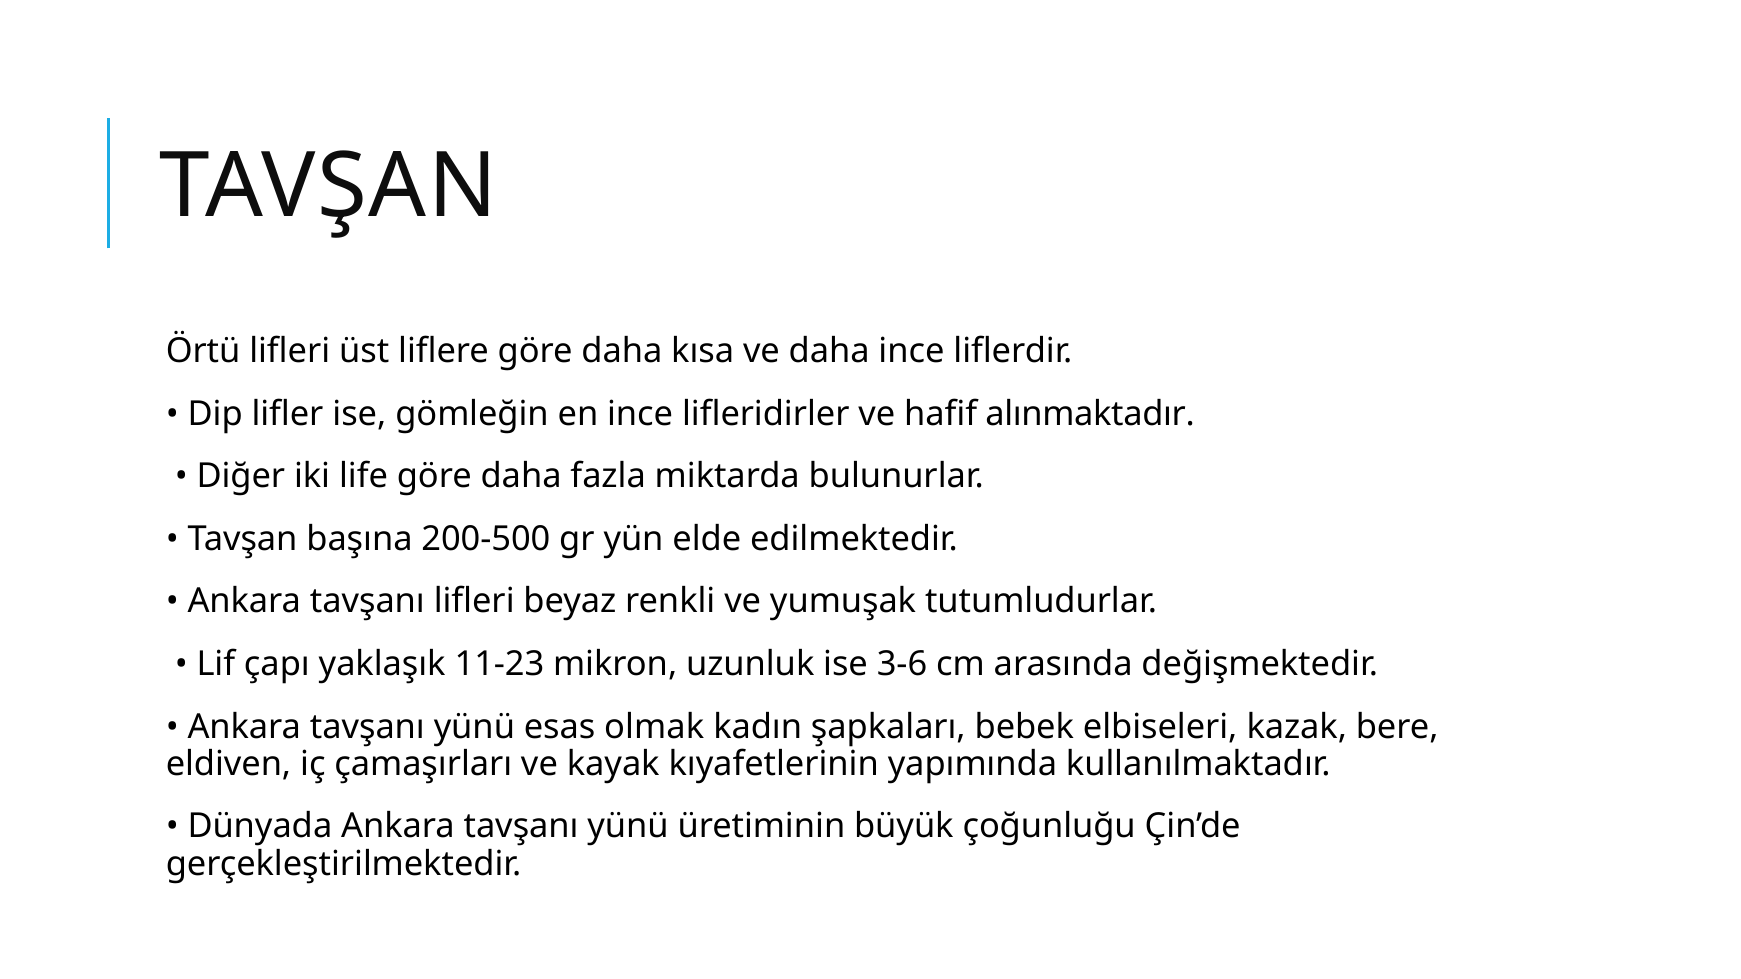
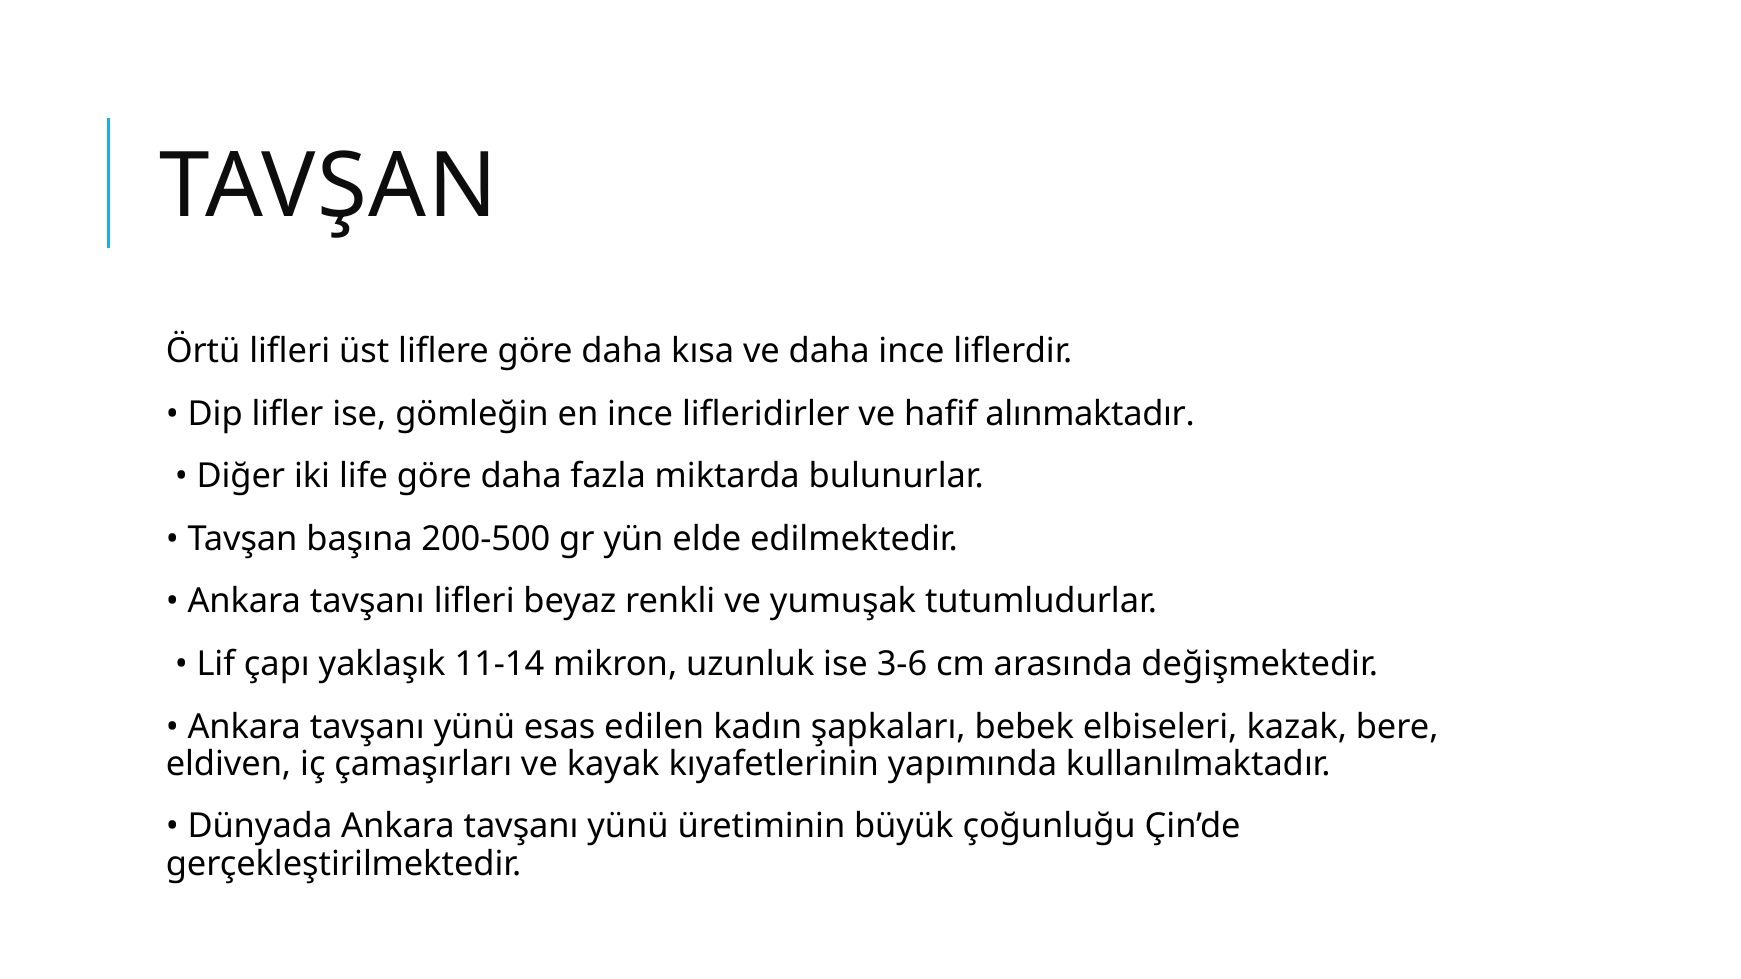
11-23: 11-23 -> 11-14
olmak: olmak -> edilen
